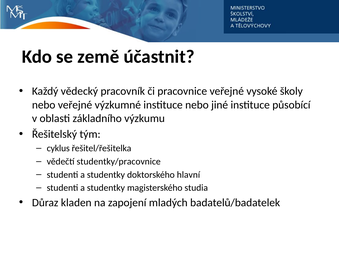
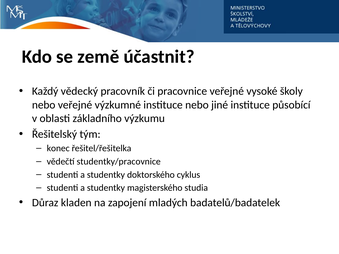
cyklus: cyklus -> konec
hlavní: hlavní -> cyklus
